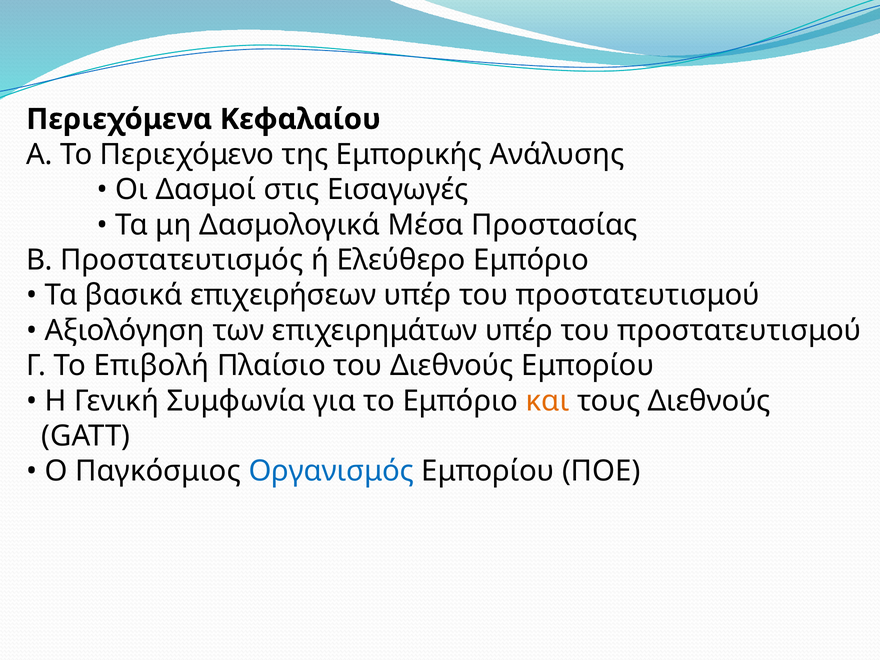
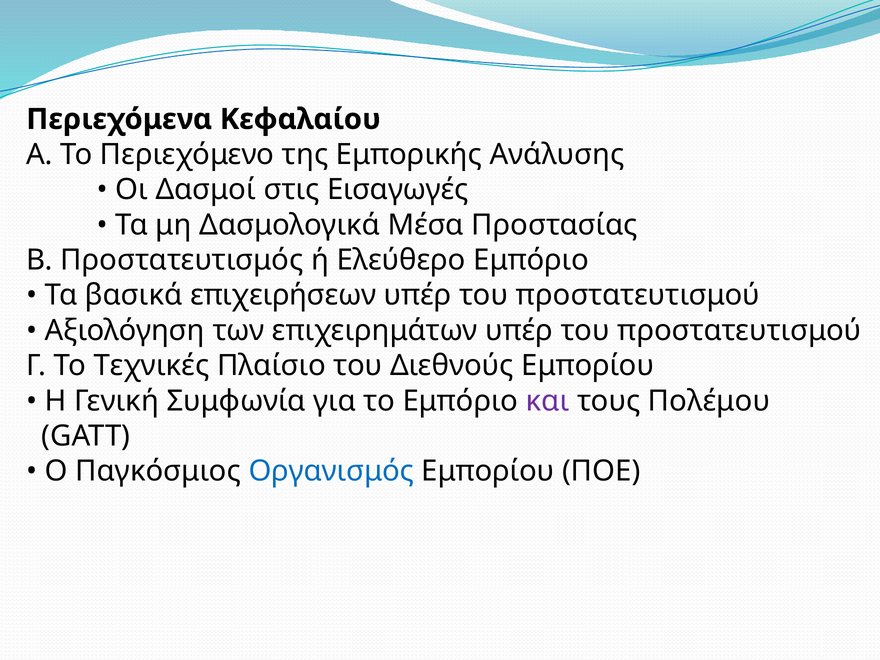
Επιβολή: Επιβολή -> Τεχνικές
και colour: orange -> purple
τους Διεθνούς: Διεθνούς -> Πολέμου
